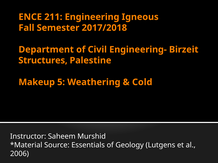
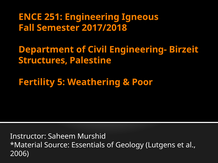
211: 211 -> 251
Makeup: Makeup -> Fertility
Cold: Cold -> Poor
